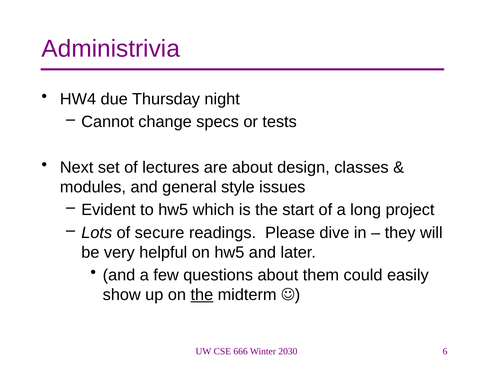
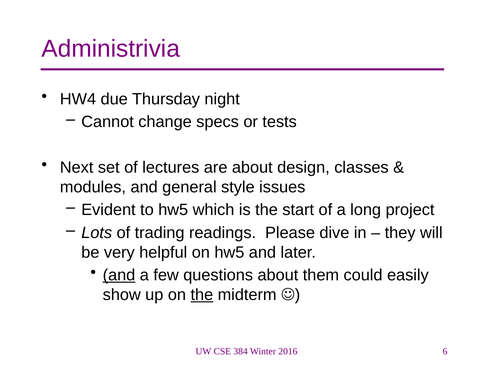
secure: secure -> trading
and at (119, 275) underline: none -> present
666: 666 -> 384
2030: 2030 -> 2016
